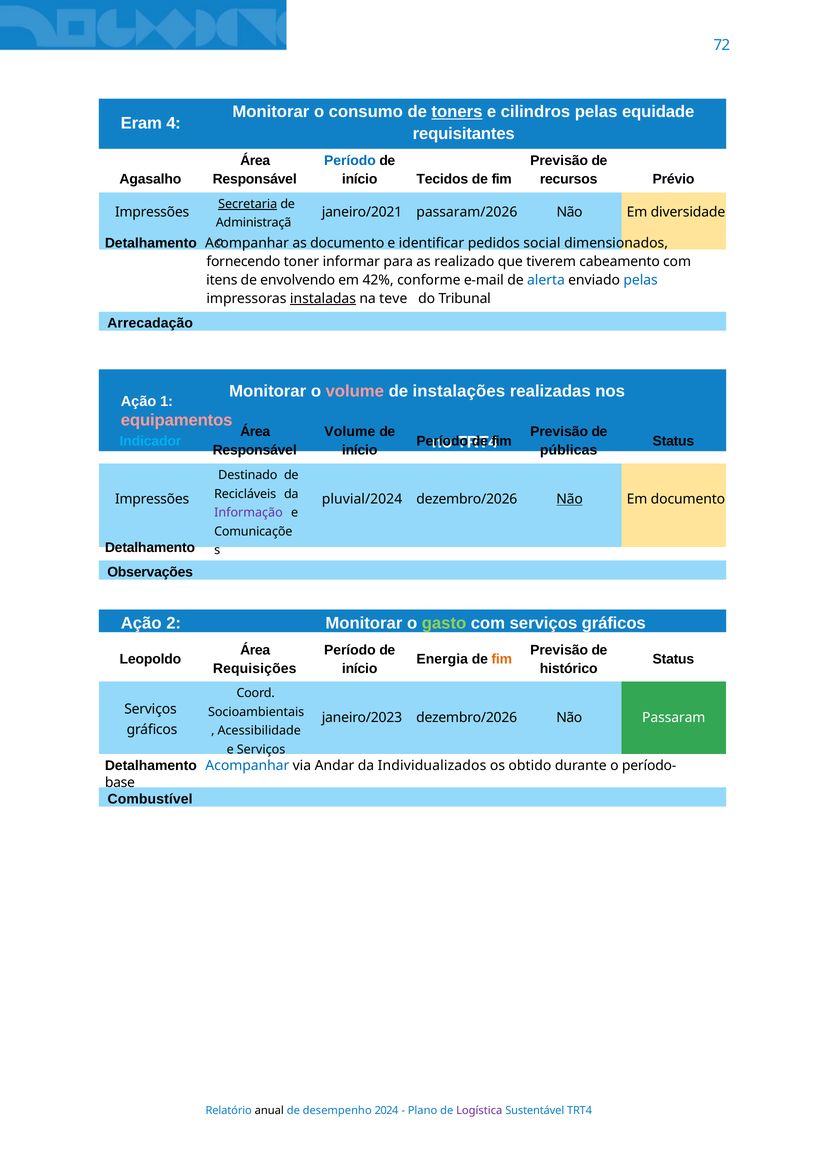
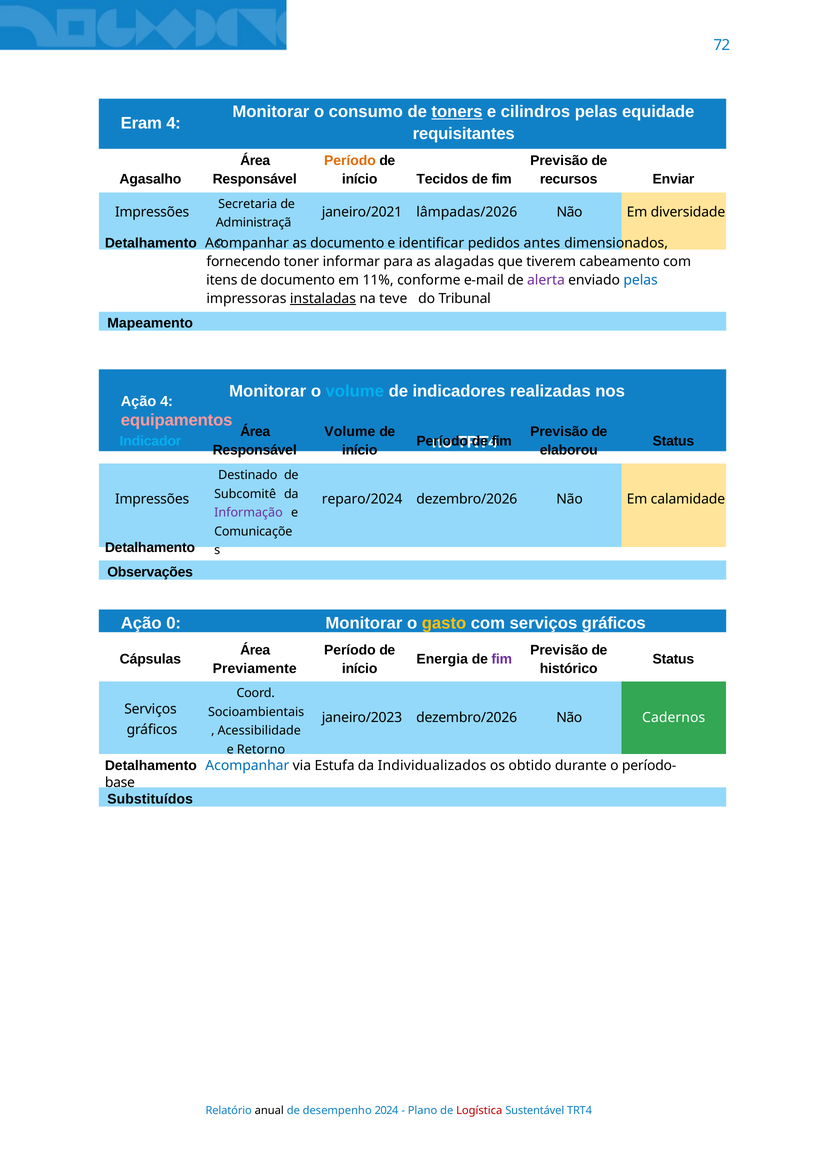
Período at (350, 161) colour: blue -> orange
Prévio: Prévio -> Enviar
Secretaria underline: present -> none
passaram/2026: passaram/2026 -> lâmpadas/2026
social: social -> antes
realizado: realizado -> alagadas
de envolvendo: envolvendo -> documento
42%: 42% -> 11%
alerta colour: blue -> purple
Arrecadação: Arrecadação -> Mapeamento
volume at (355, 392) colour: pink -> light blue
instalações: instalações -> indicadores
Ação 1: 1 -> 4
públicas: públicas -> elaborou
Recicláveis: Recicláveis -> Subcomitê
pluvial/2024: pluvial/2024 -> reparo/2024
Não at (570, 500) underline: present -> none
Em documento: documento -> calamidade
2: 2 -> 0
gasto colour: light green -> yellow
Leopoldo: Leopoldo -> Cápsulas
fim at (502, 660) colour: orange -> purple
Requisições: Requisições -> Previamente
Passaram: Passaram -> Cadernos
e Serviços: Serviços -> Retorno
Andar: Andar -> Estufa
Combustível: Combustível -> Substituídos
Logística colour: purple -> red
